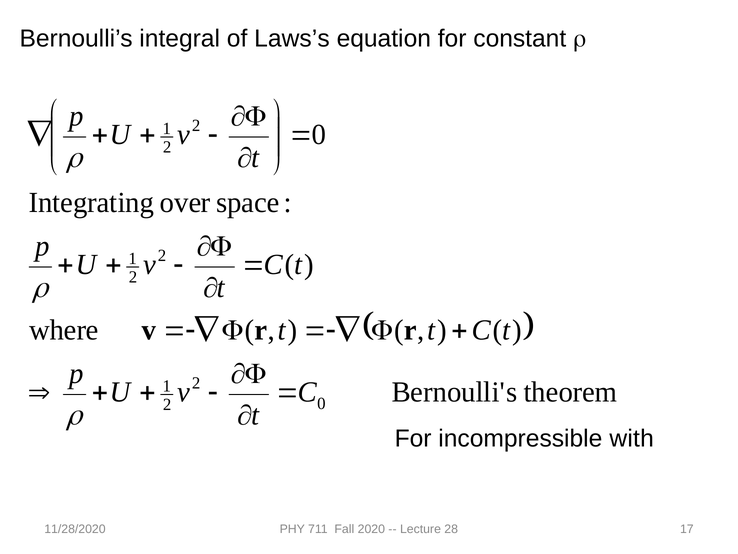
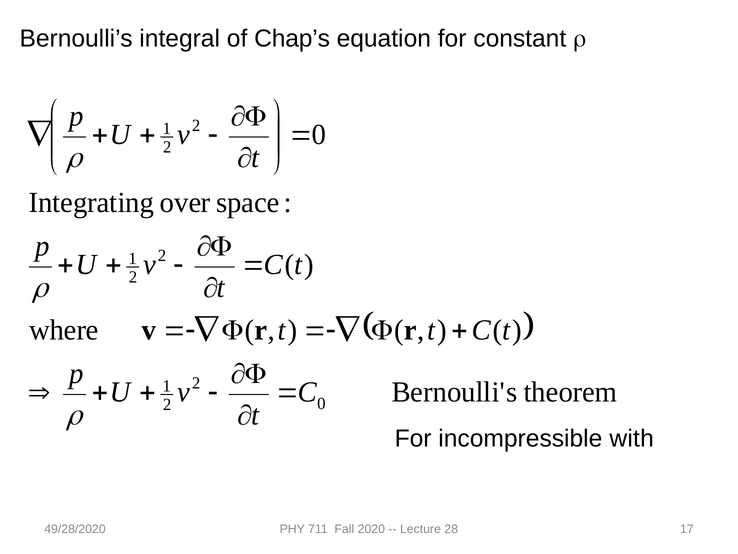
Laws’s: Laws’s -> Chap’s
11/28/2020: 11/28/2020 -> 49/28/2020
